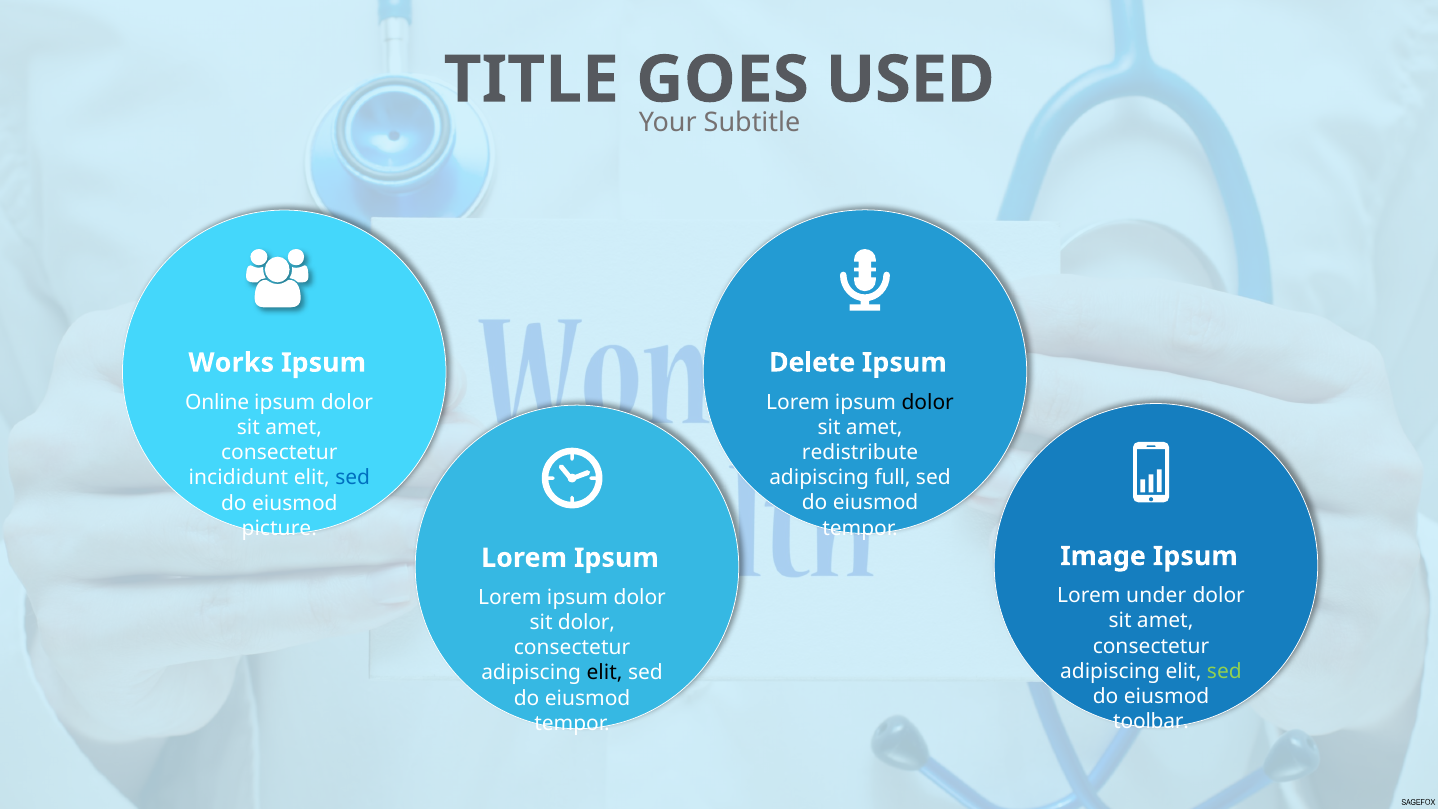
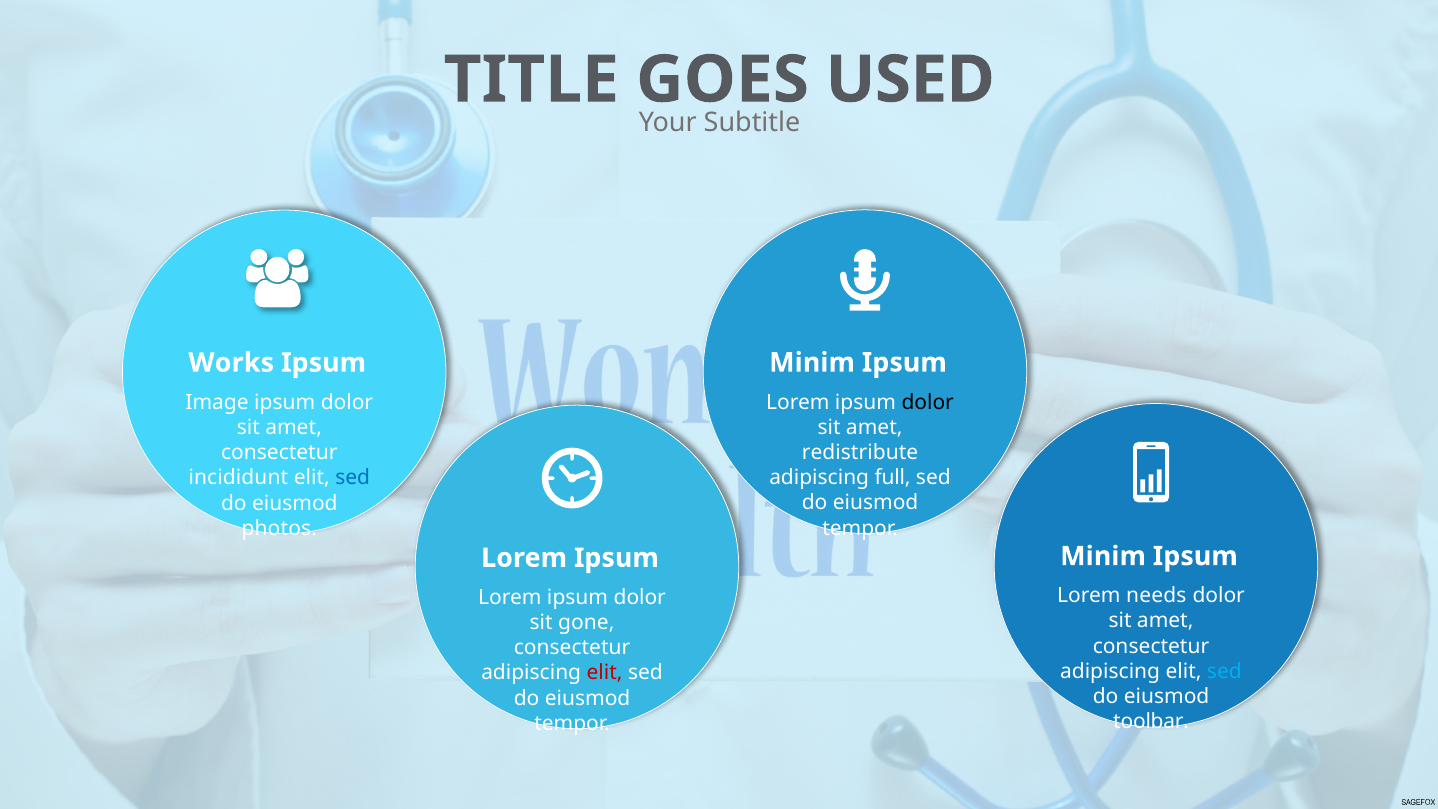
Delete at (812, 363): Delete -> Minim
Online: Online -> Image
picture: picture -> photos
Image at (1103, 556): Image -> Minim
under: under -> needs
sit dolor: dolor -> gone
sed at (1224, 671) colour: light green -> light blue
elit at (605, 673) colour: black -> red
